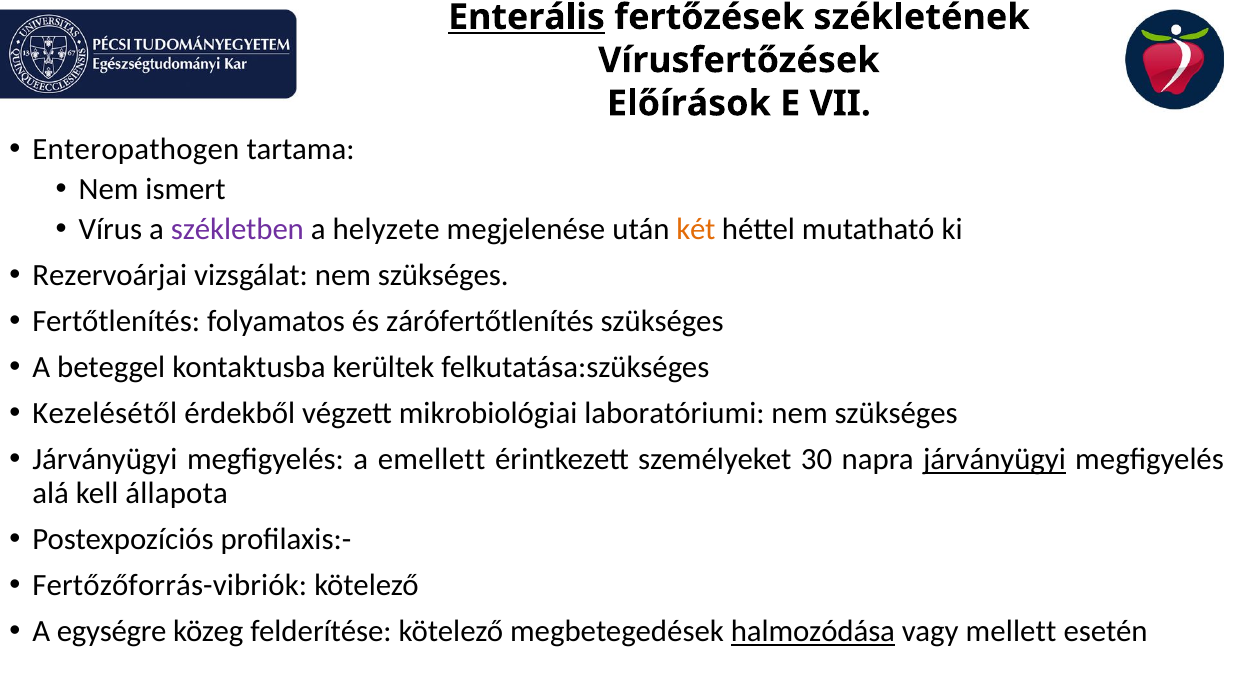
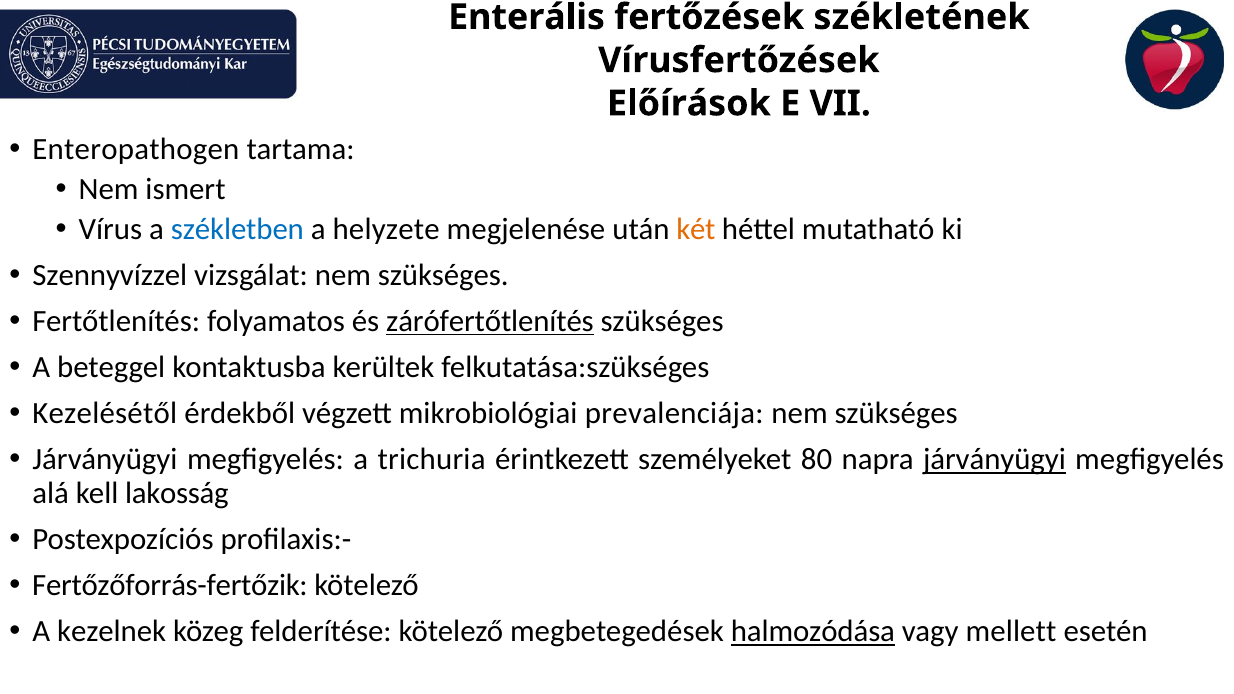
Enterális underline: present -> none
székletben colour: purple -> blue
Rezervoárjai: Rezervoárjai -> Szennyvízzel
zárófertőtlenítés underline: none -> present
laboratóriumi: laboratóriumi -> prevalenciája
emellett: emellett -> trichuria
30: 30 -> 80
állapota: állapota -> lakosság
Fertőzőforrás-vibriók: Fertőzőforrás-vibriók -> Fertőzőforrás-fertőzik
egységre: egységre -> kezelnek
